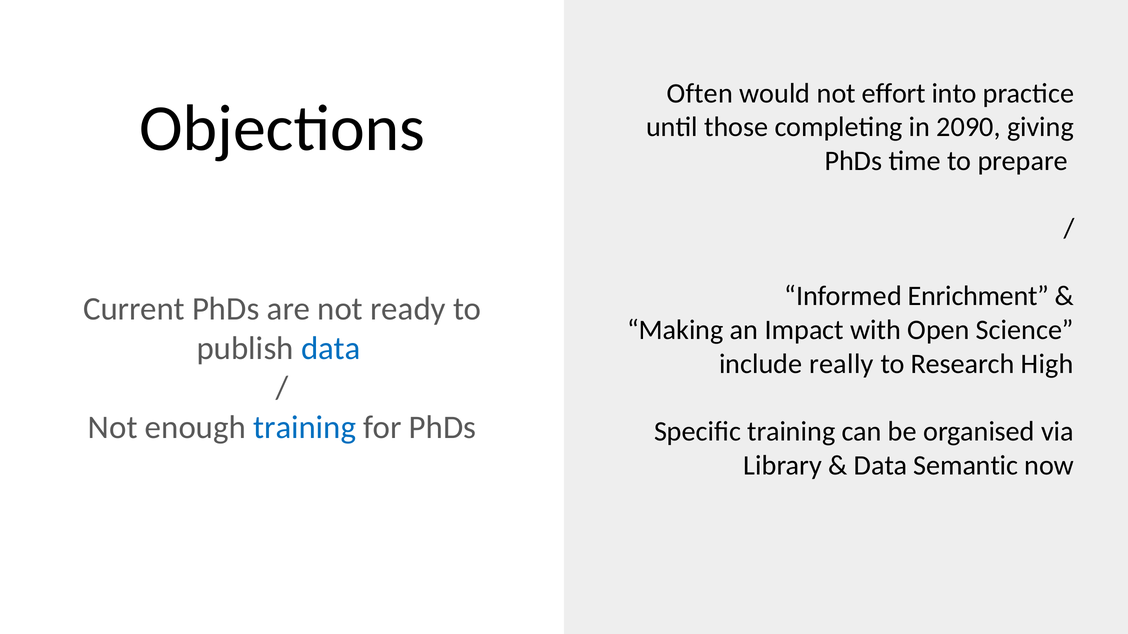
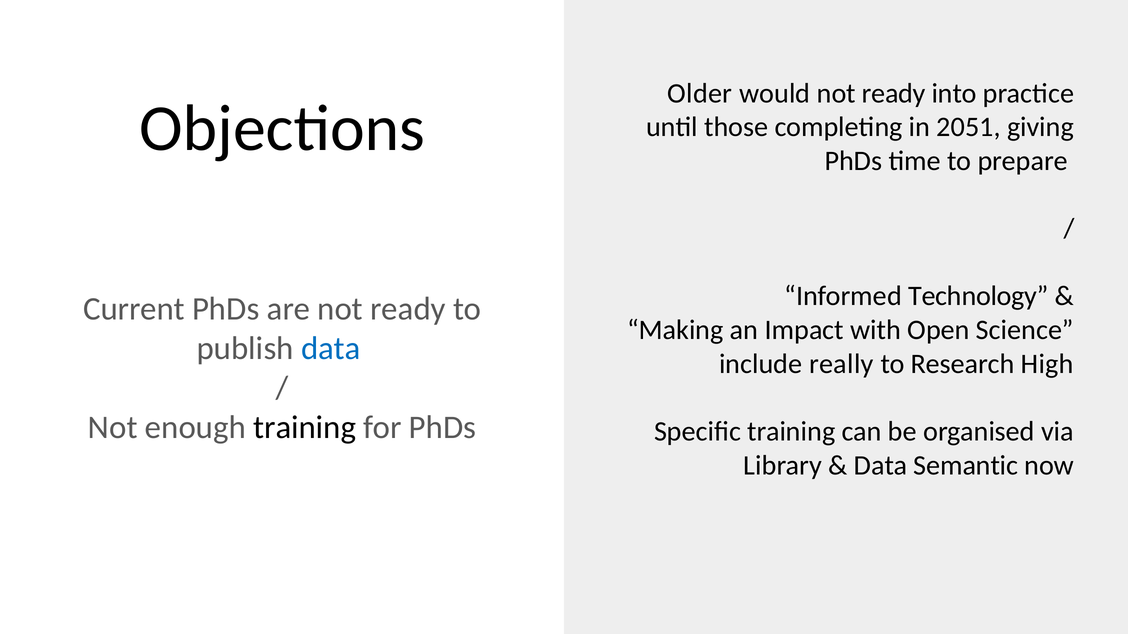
Often: Often -> Older
would not effort: effort -> ready
2090: 2090 -> 2051
Enrichment: Enrichment -> Technology
training at (305, 428) colour: blue -> black
